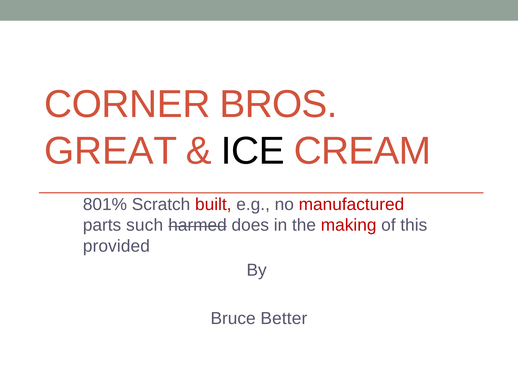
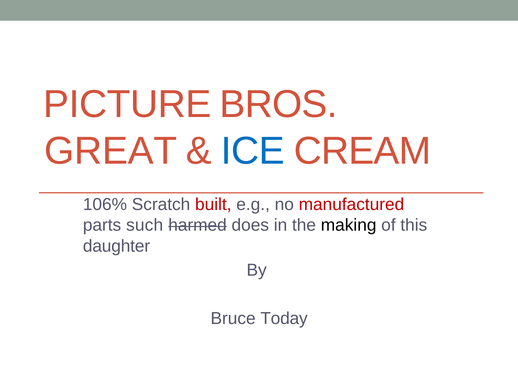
CORNER: CORNER -> PICTURE
ICE colour: black -> blue
801%: 801% -> 106%
making colour: red -> black
provided: provided -> daughter
Better: Better -> Today
